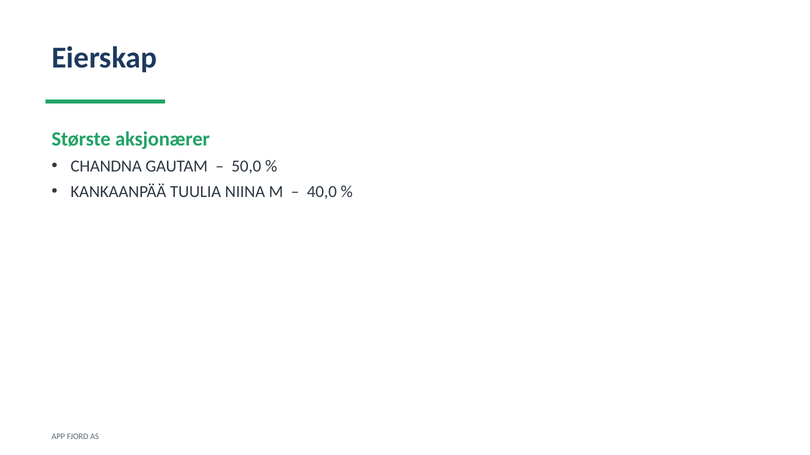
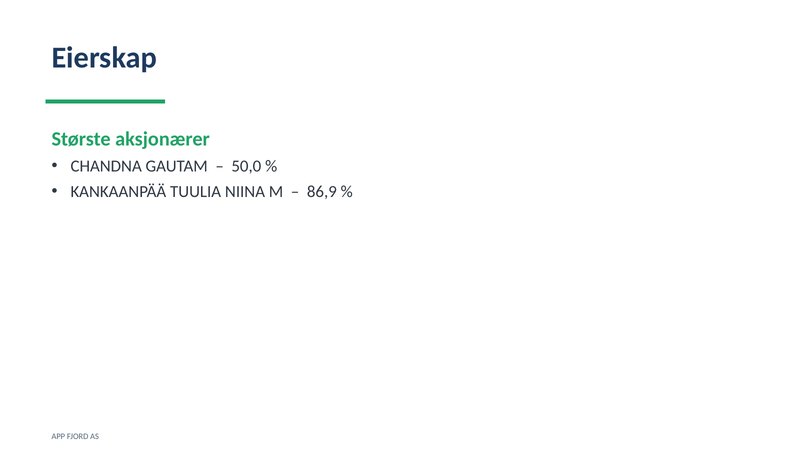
40,0: 40,0 -> 86,9
